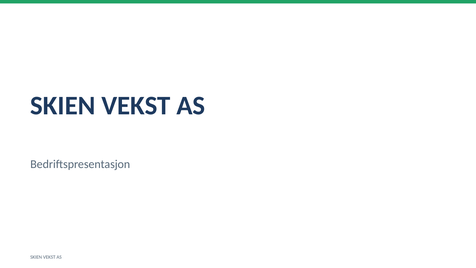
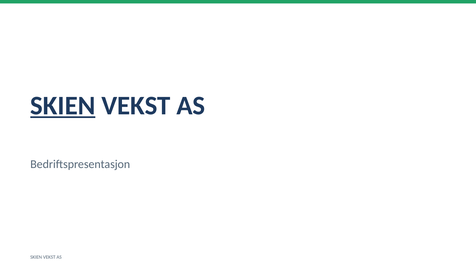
SKIEN at (63, 106) underline: none -> present
